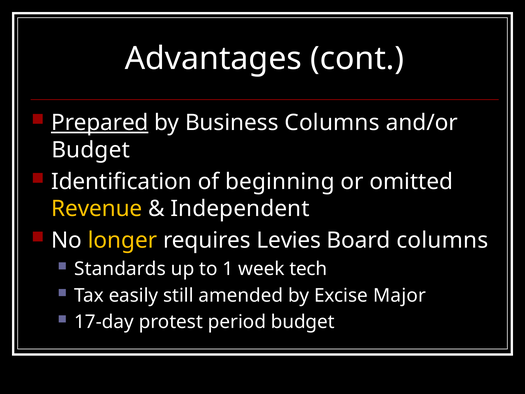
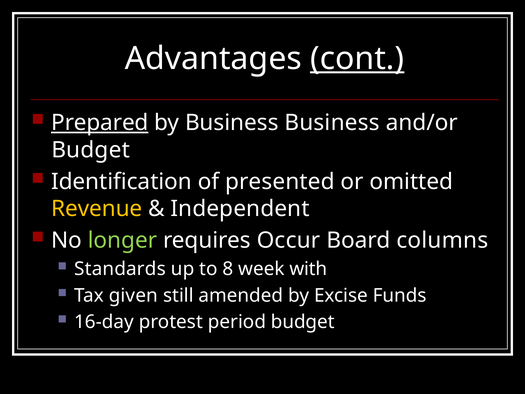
cont underline: none -> present
Business Columns: Columns -> Business
beginning: beginning -> presented
longer colour: yellow -> light green
Levies: Levies -> Occur
1: 1 -> 8
tech: tech -> with
easily: easily -> given
Major: Major -> Funds
17-day: 17-day -> 16-day
